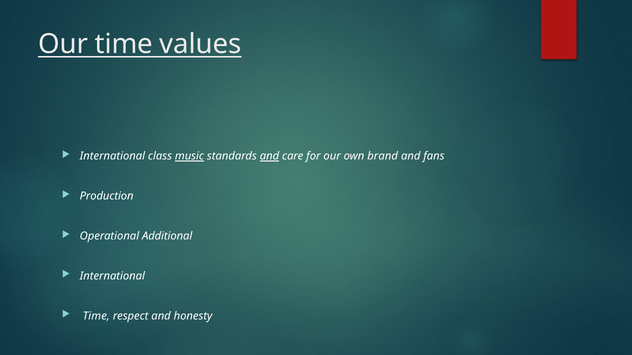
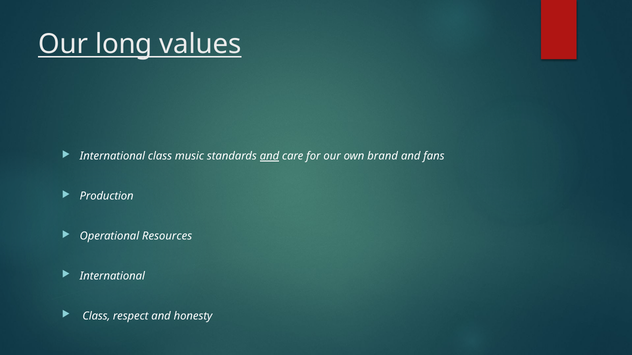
Our time: time -> long
music underline: present -> none
Additional: Additional -> Resources
Time at (96, 317): Time -> Class
